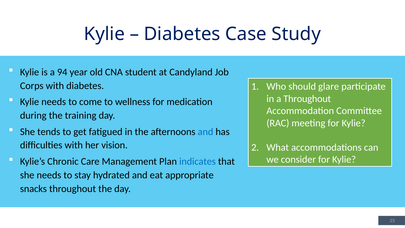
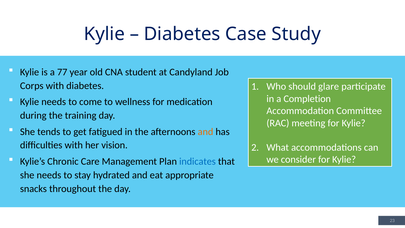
94: 94 -> 77
a Throughout: Throughout -> Completion
and at (205, 132) colour: blue -> orange
